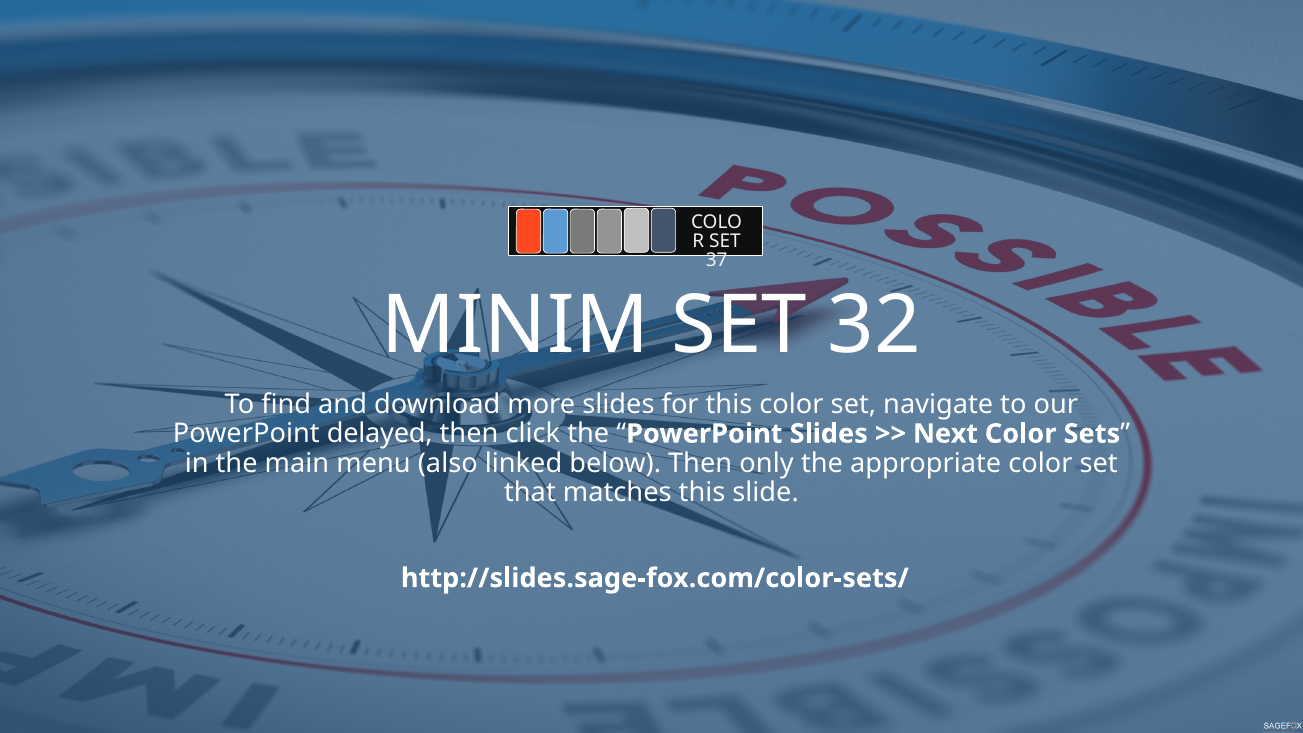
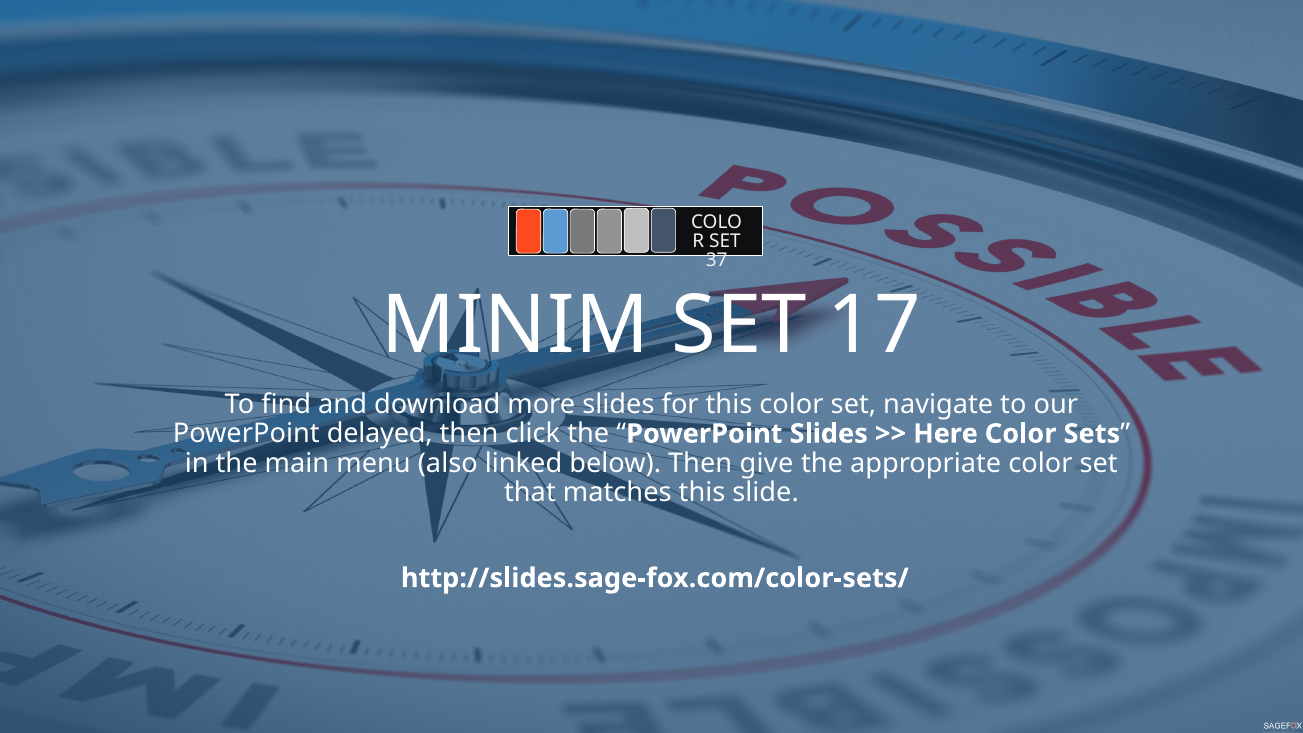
32: 32 -> 17
Next: Next -> Here
only: only -> give
